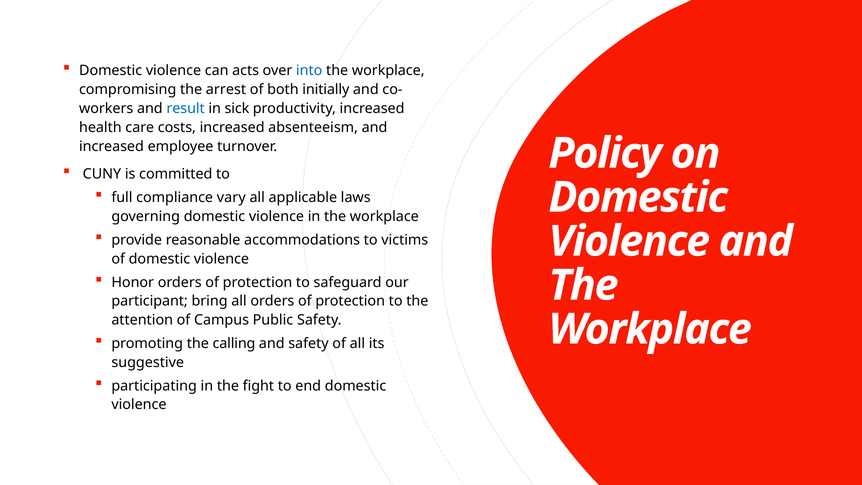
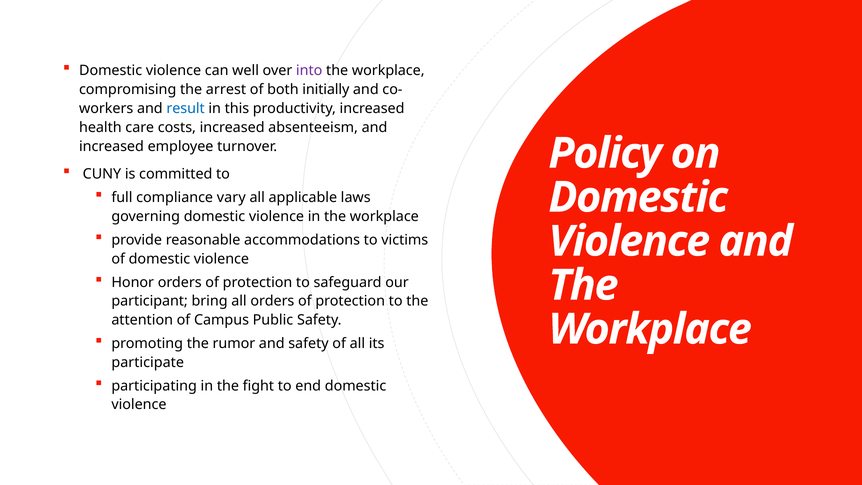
acts: acts -> well
into colour: blue -> purple
sick: sick -> this
calling: calling -> rumor
suggestive: suggestive -> participate
